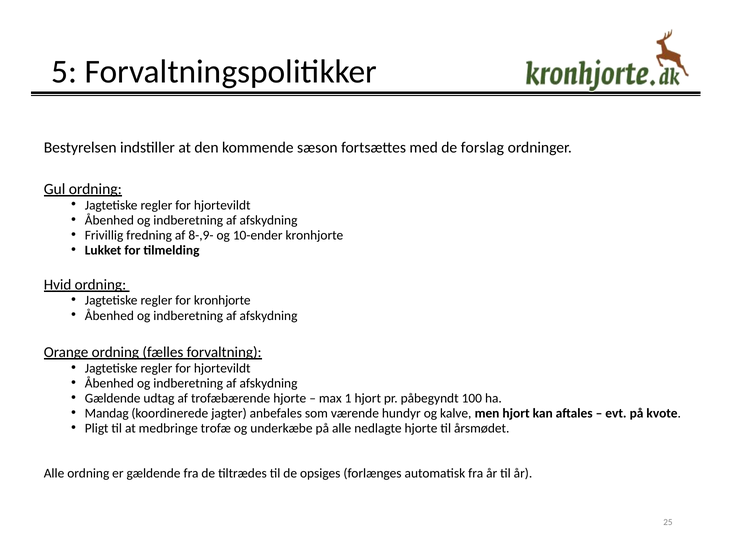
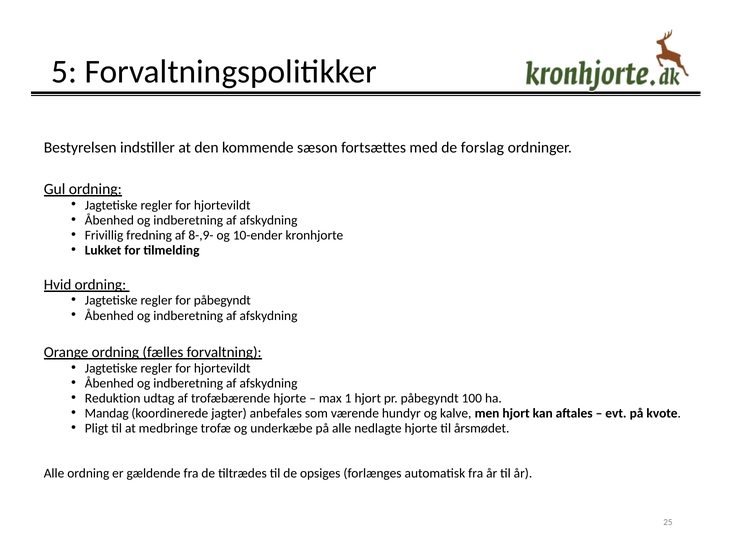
for kronhjorte: kronhjorte -> påbegyndt
Gældende at (113, 399): Gældende -> Reduktion
